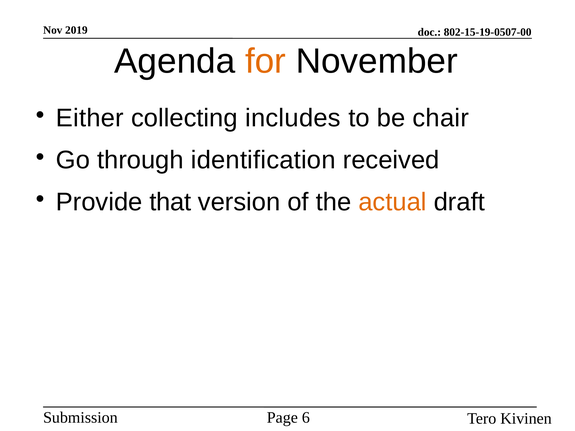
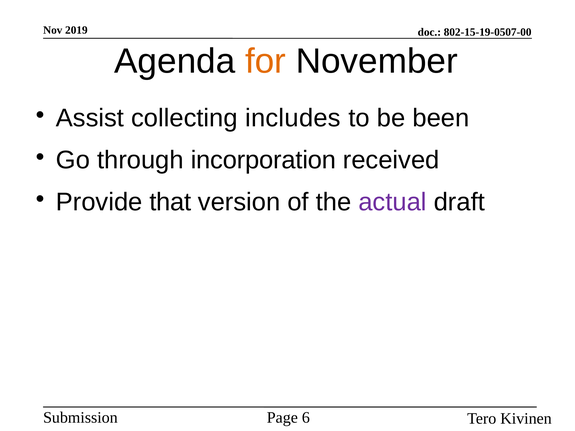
Either: Either -> Assist
chair: chair -> been
identification: identification -> incorporation
actual colour: orange -> purple
